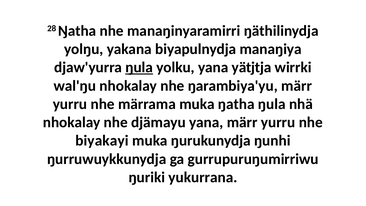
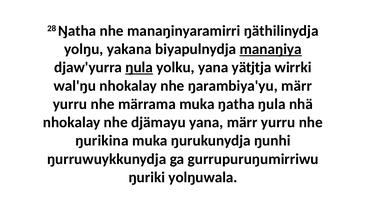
manaŋiya underline: none -> present
biyakayi: biyakayi -> ŋurikina
yukurrana: yukurrana -> yolŋuwala
